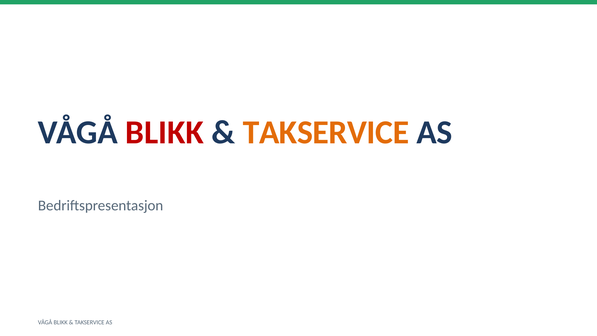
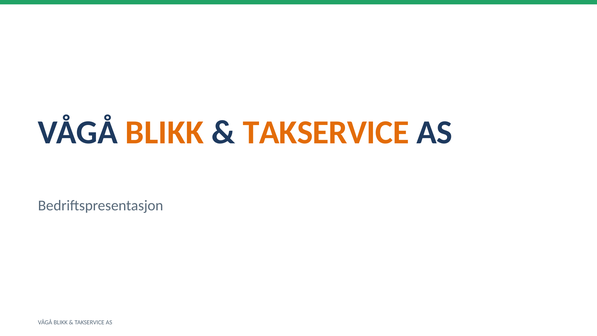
BLIKK at (165, 132) colour: red -> orange
